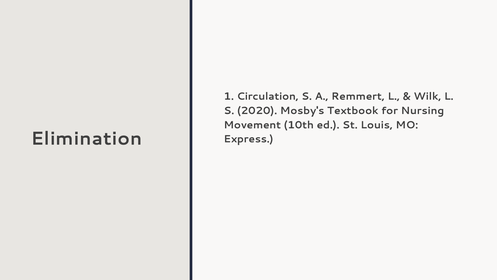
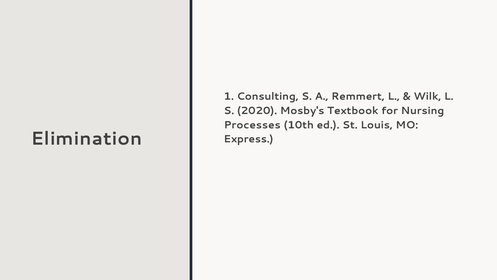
Circulation: Circulation -> Consulting
Movement: Movement -> Processes
